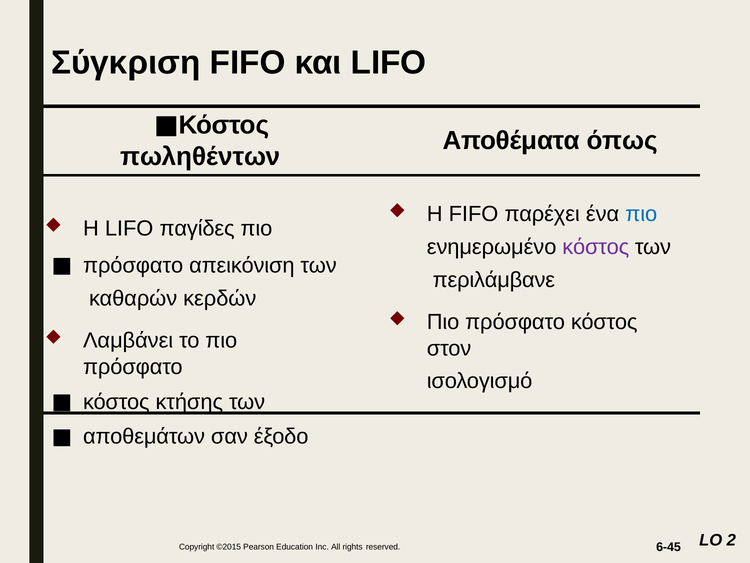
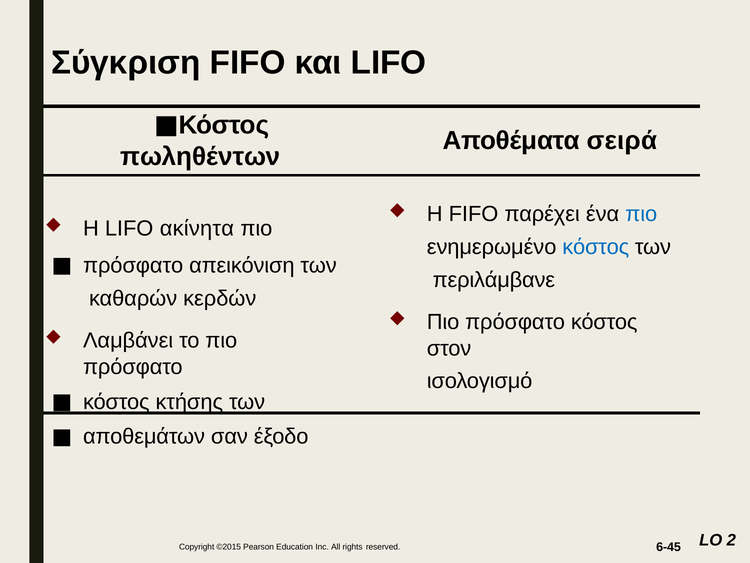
όπως: όπως -> σειρά
παγίδες: παγίδες -> ακίνητα
κόστος at (596, 247) colour: purple -> blue
